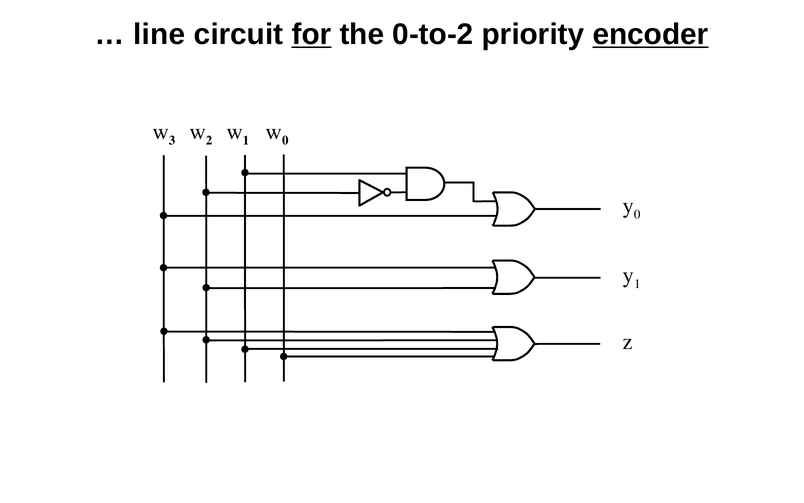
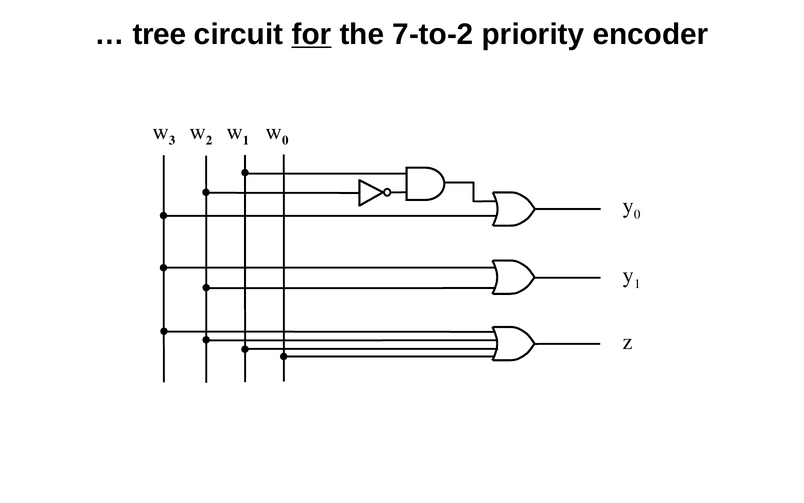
line: line -> tree
0-to-2: 0-to-2 -> 7-to-2
encoder underline: present -> none
